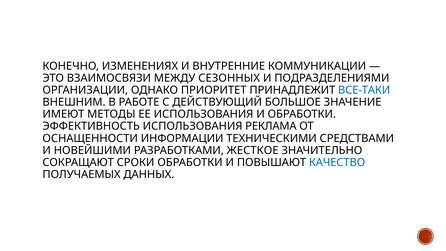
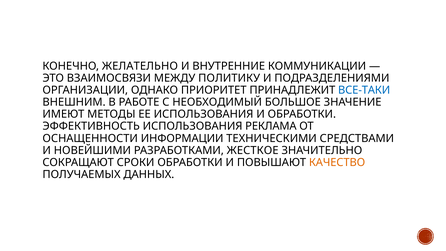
ИЗМЕНЕНИЯХ: ИЗМЕНЕНИЯХ -> ЖЕЛАТЕЛЬНО
СЕЗОННЫХ: СЕЗОННЫХ -> ПОЛИТИКУ
ДЕЙСТВУЮЩИЙ: ДЕЙСТВУЮЩИЙ -> НЕОБХОДИМЫЙ
КАЧЕСТВО colour: blue -> orange
